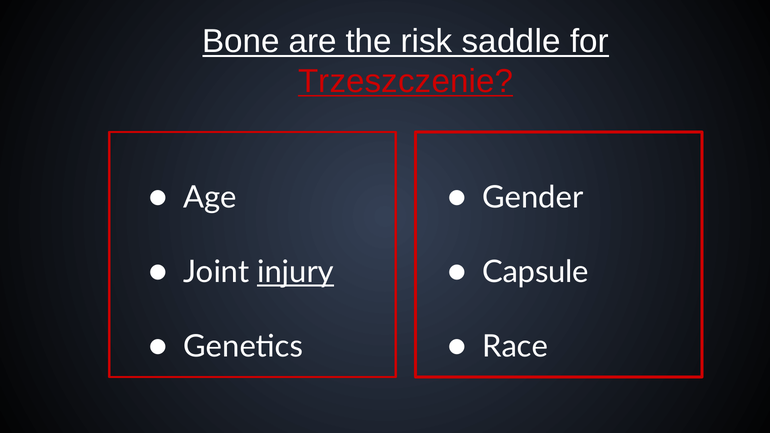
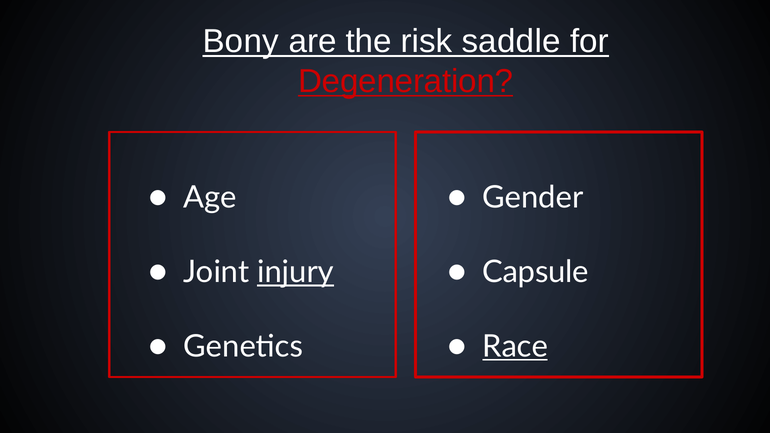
Bone: Bone -> Bony
Trzeszczenie: Trzeszczenie -> Degeneration
Race underline: none -> present
